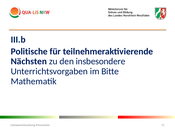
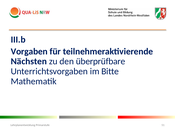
Politische: Politische -> Vorgaben
insbesondere: insbesondere -> überprüfbare
